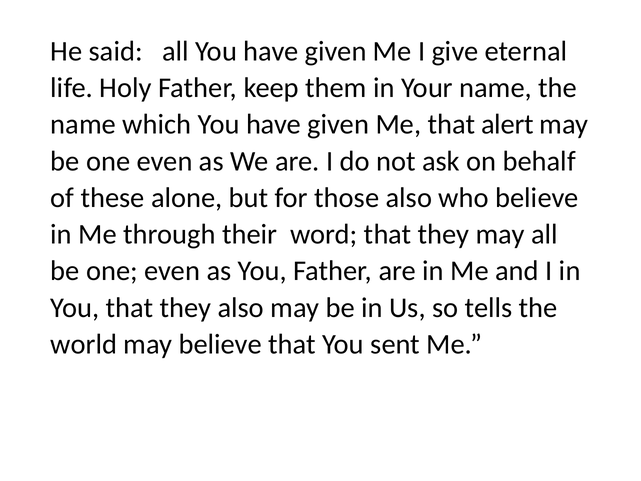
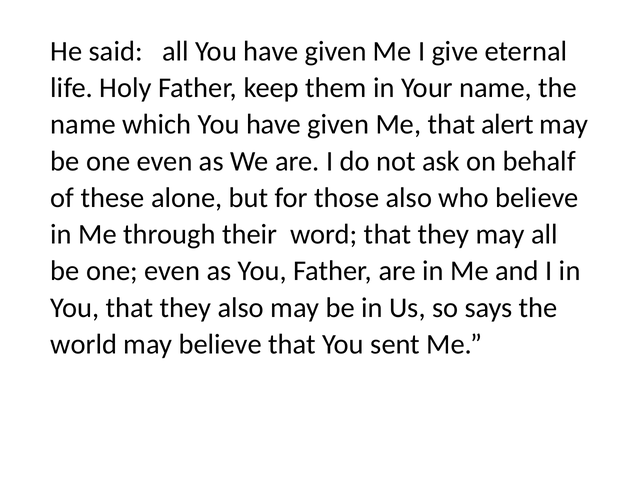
tells: tells -> says
